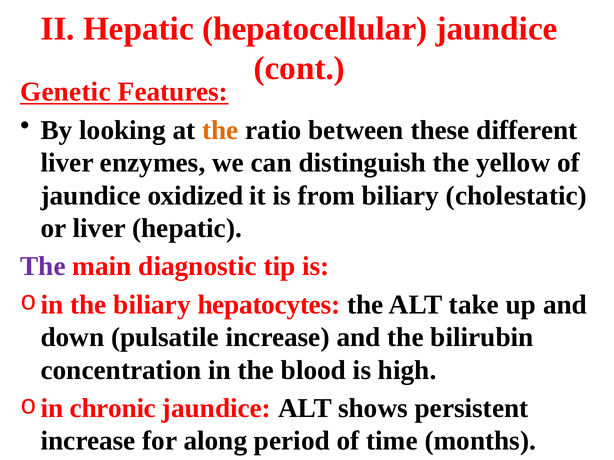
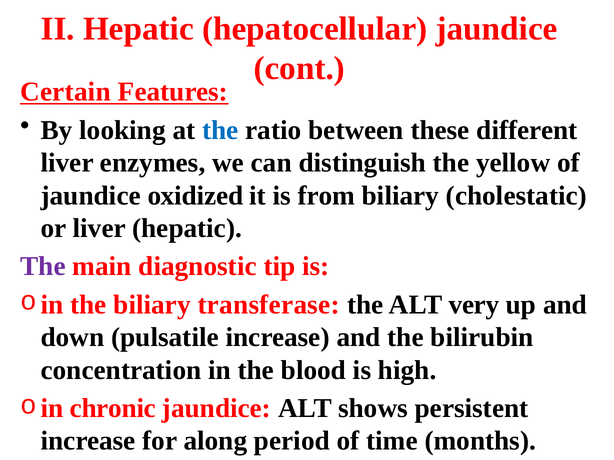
Genetic: Genetic -> Certain
the at (220, 130) colour: orange -> blue
hepatocytes: hepatocytes -> transferase
take: take -> very
